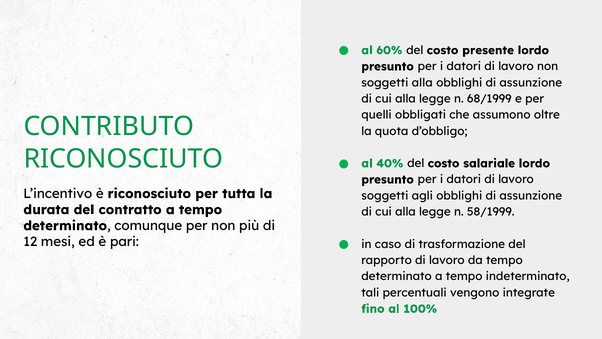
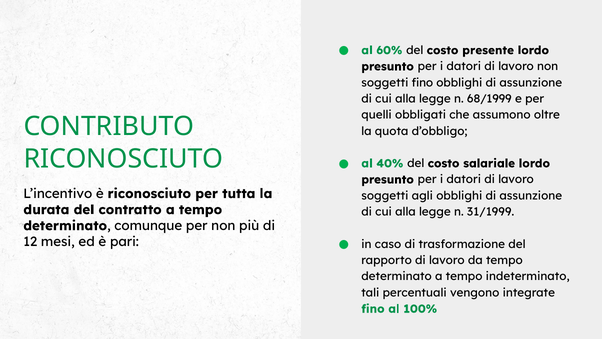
soggetti alla: alla -> fino
58/1999: 58/1999 -> 31/1999
